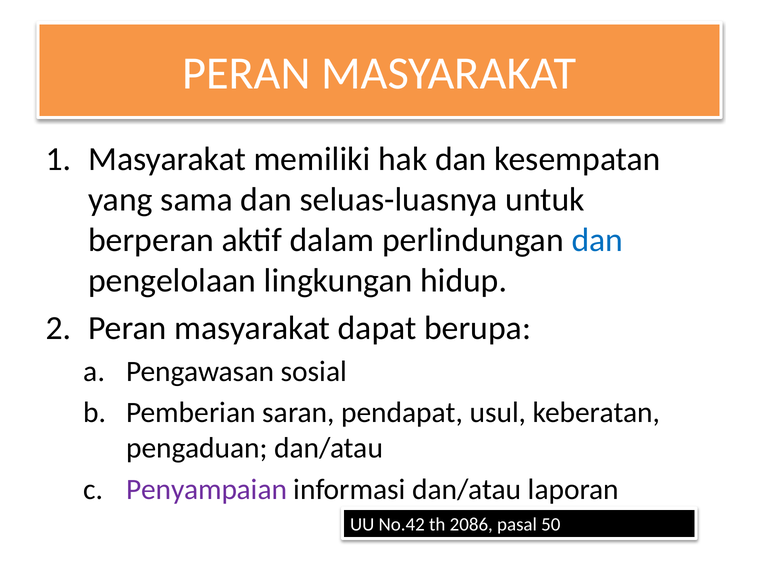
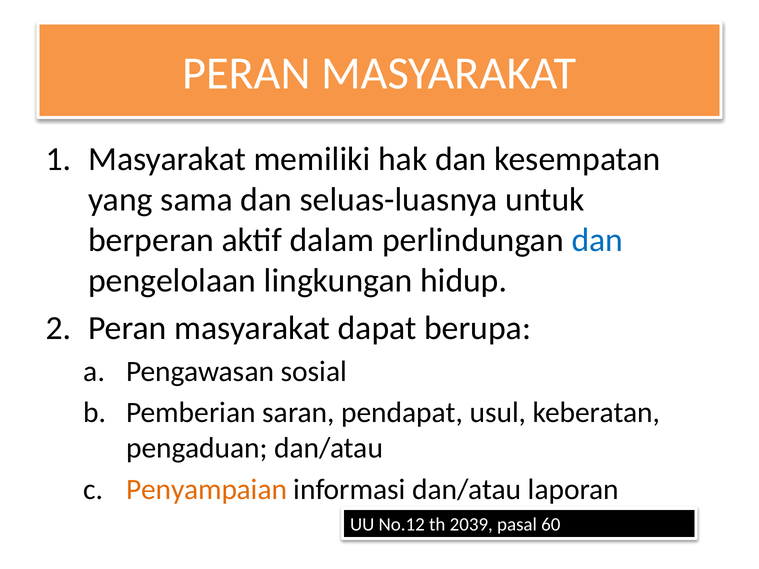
Penyampaian colour: purple -> orange
No.42: No.42 -> No.12
2086: 2086 -> 2039
50: 50 -> 60
